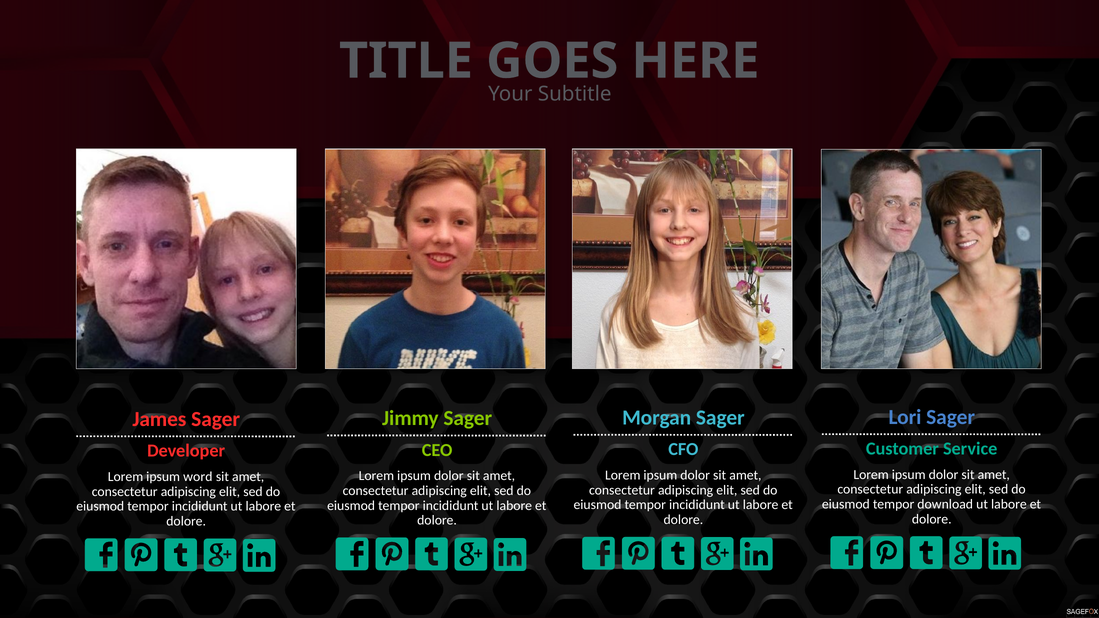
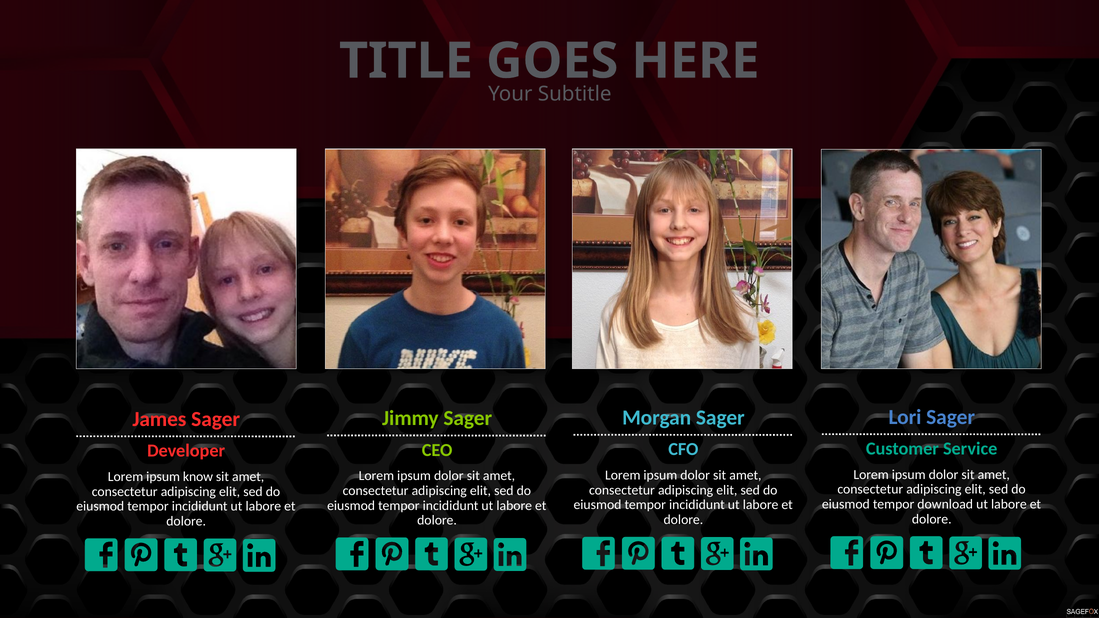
word: word -> know
